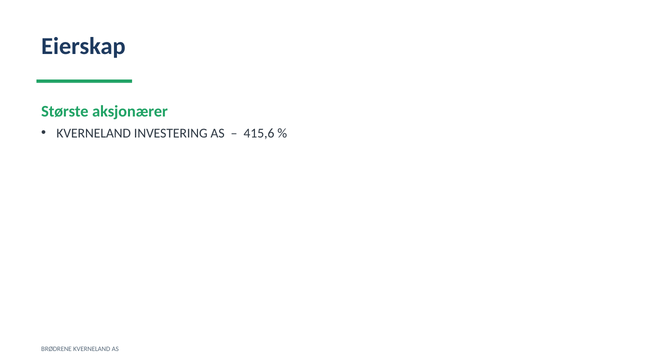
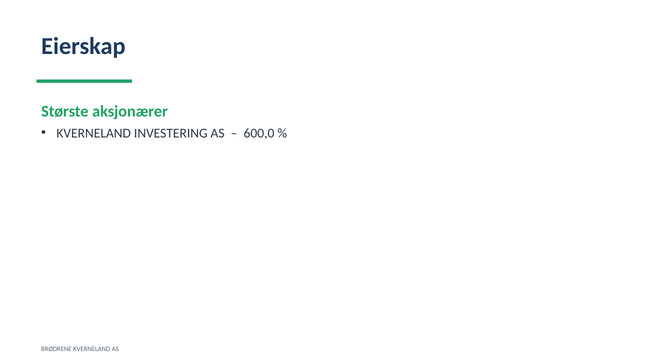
415,6: 415,6 -> 600,0
